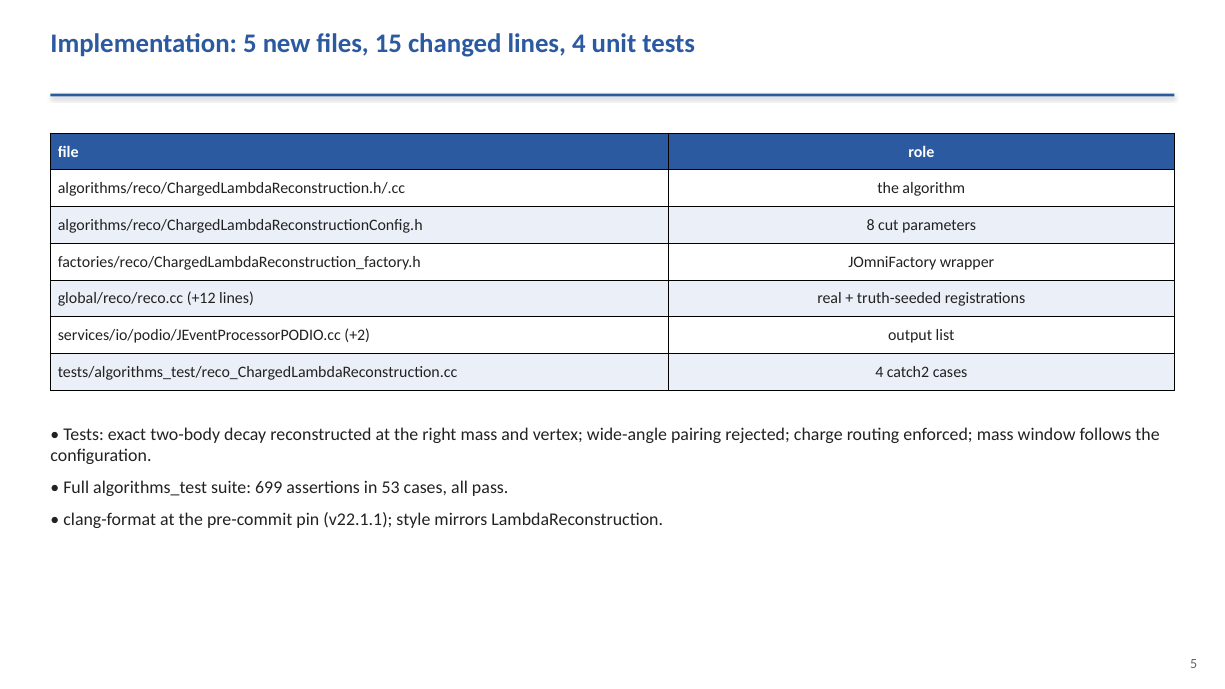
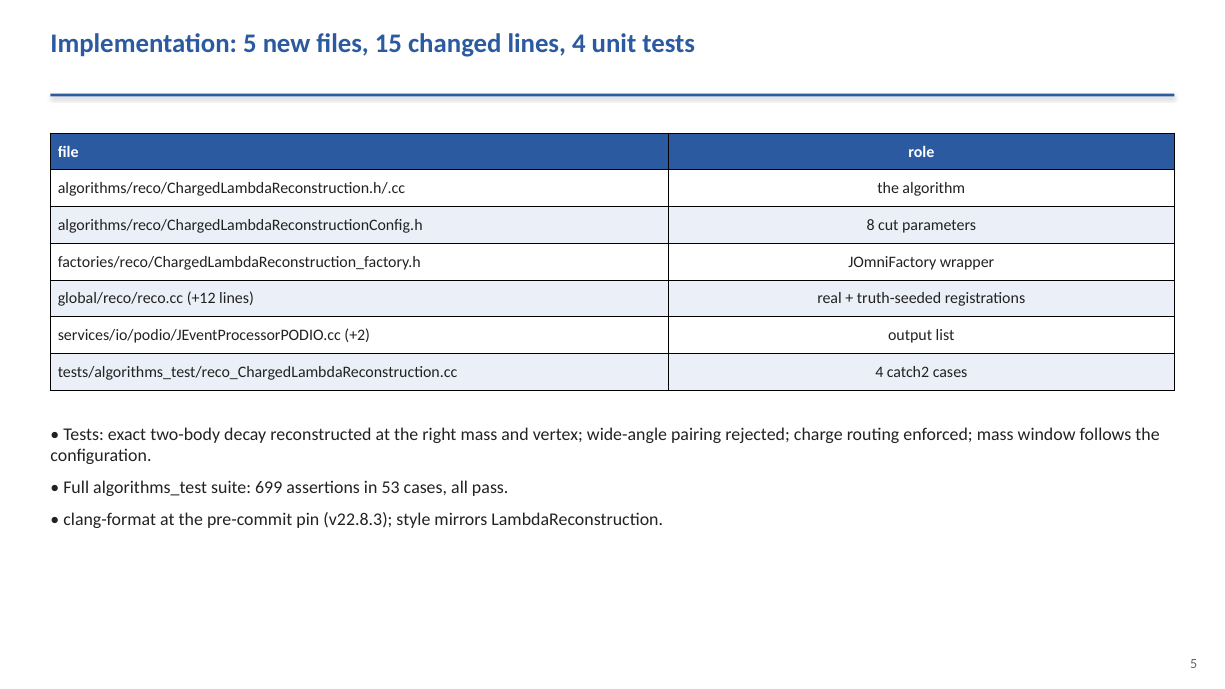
v22.1.1: v22.1.1 -> v22.8.3
